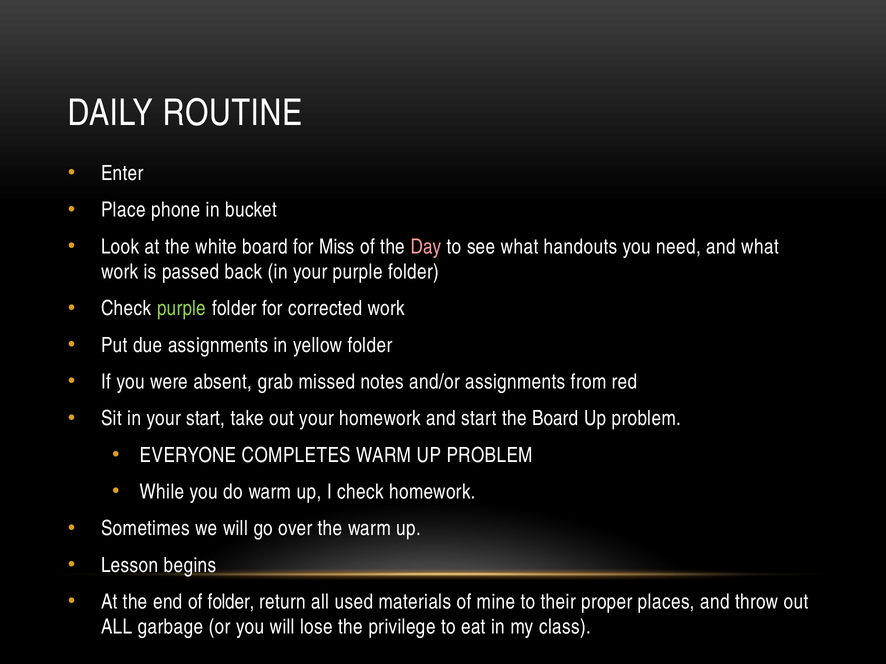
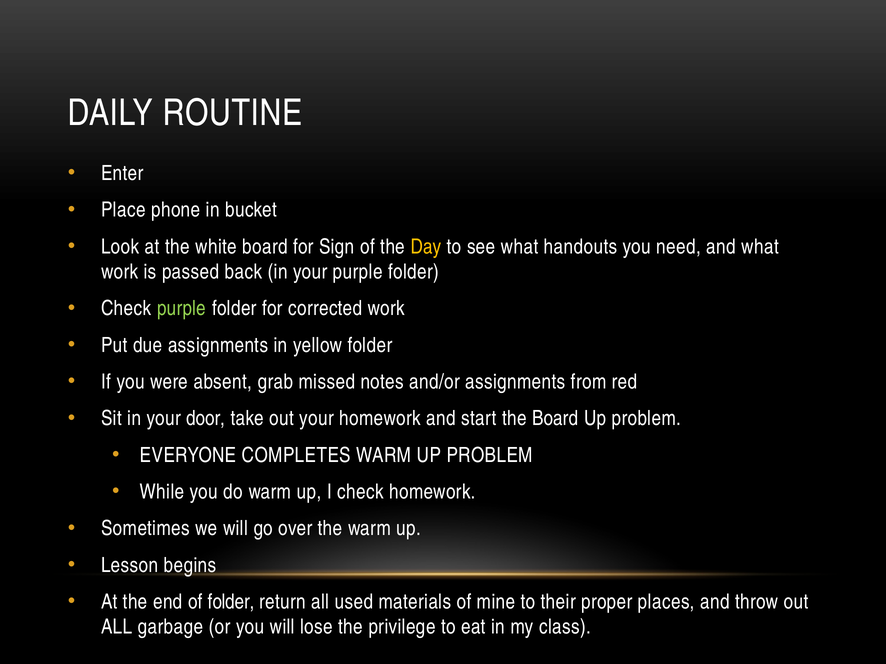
Miss: Miss -> Sign
Day colour: pink -> yellow
your start: start -> door
